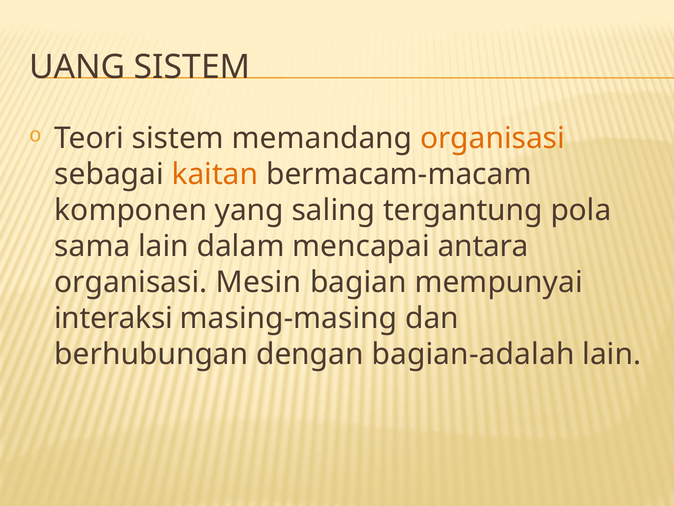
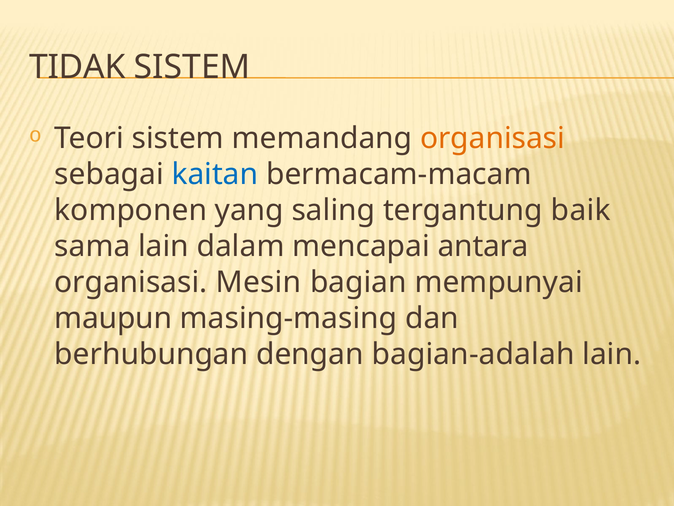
UANG: UANG -> TIDAK
kaitan colour: orange -> blue
pola: pola -> baik
interaksi: interaksi -> maupun
